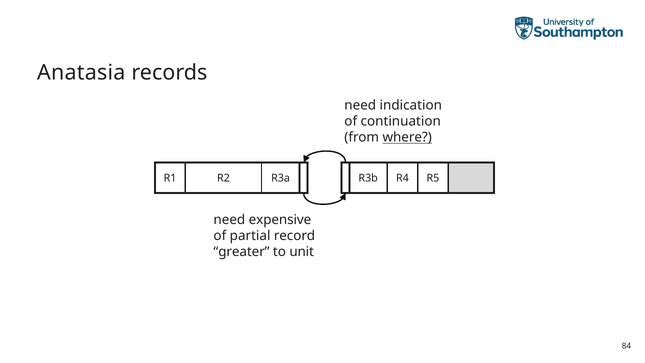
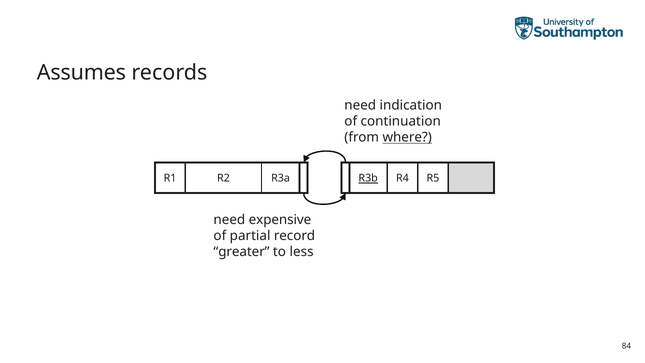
Anatasia: Anatasia -> Assumes
R3b underline: none -> present
unit: unit -> less
